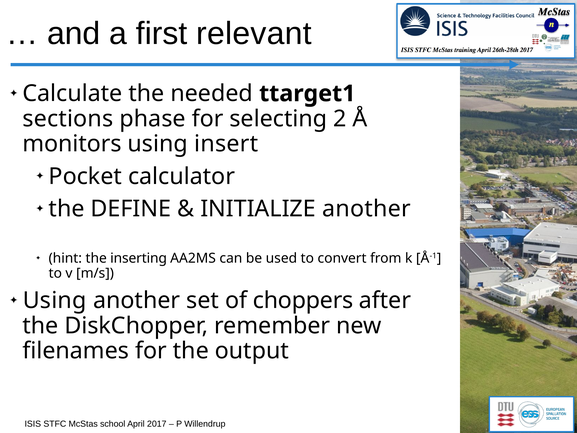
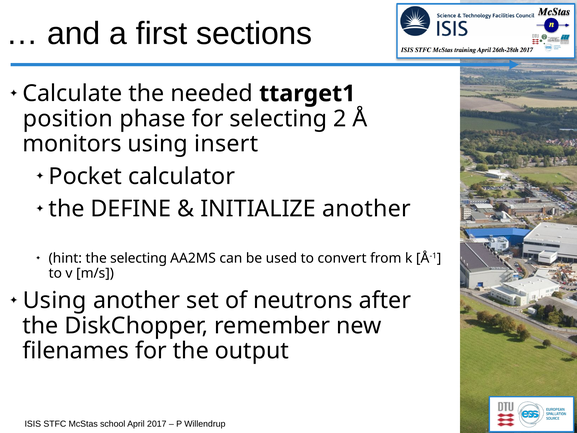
relevant: relevant -> sections
sections: sections -> position
the inserting: inserting -> selecting
choppers: choppers -> neutrons
